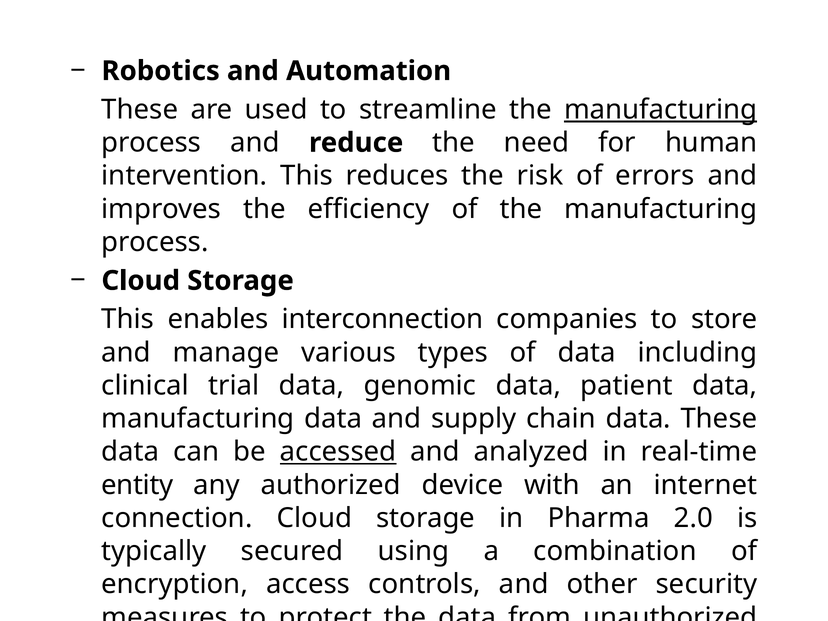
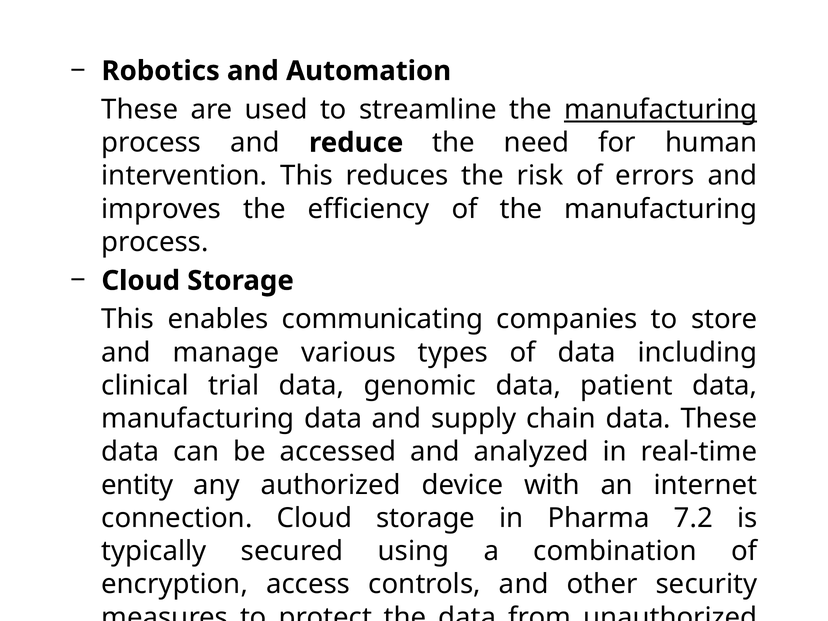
interconnection: interconnection -> communicating
accessed underline: present -> none
2.0: 2.0 -> 7.2
